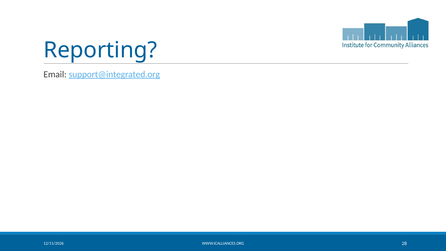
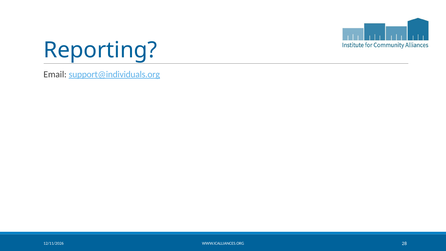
support@integrated.org: support@integrated.org -> support@individuals.org
